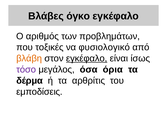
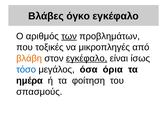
των underline: none -> present
φυσιολογικό: φυσιολογικό -> μικροπληγές
τόσο colour: purple -> blue
δέρμα: δέρμα -> ημέρα
αρθρίτις: αρθρίτις -> φοίτηση
εμποδίσεις: εμποδίσεις -> σπασμούς
